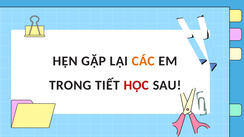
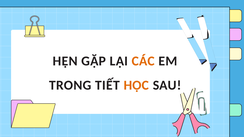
HỌC colour: red -> orange
